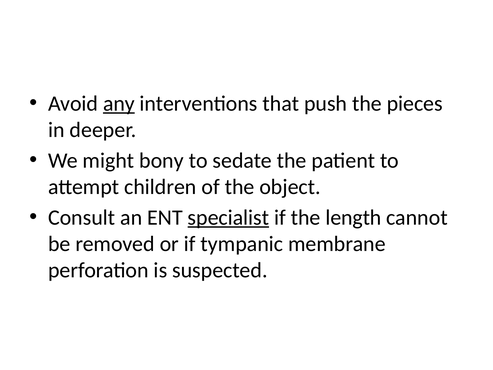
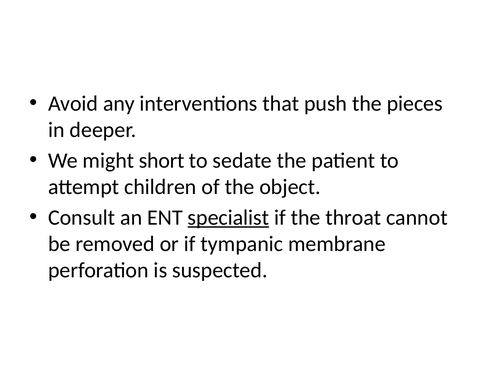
any underline: present -> none
bony: bony -> short
length: length -> throat
